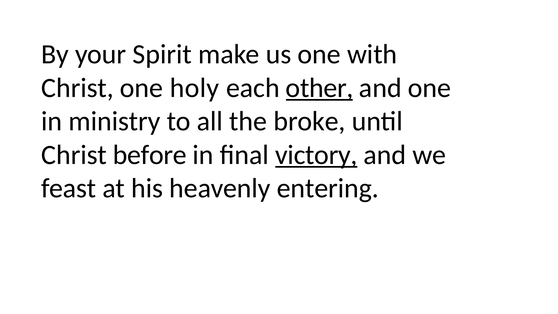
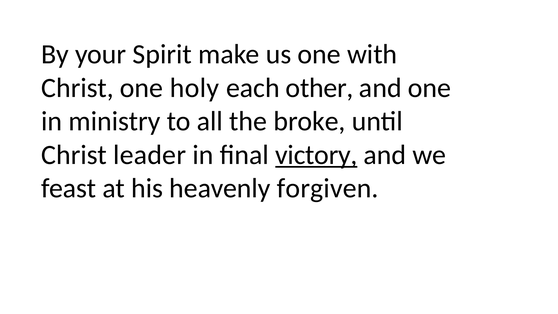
other underline: present -> none
before: before -> leader
entering: entering -> forgiven
